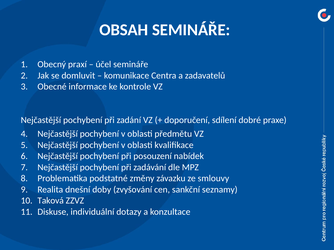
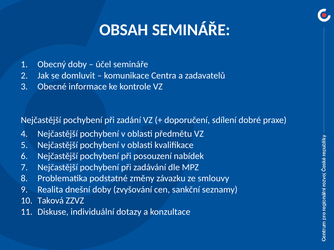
Obecný praxí: praxí -> doby
